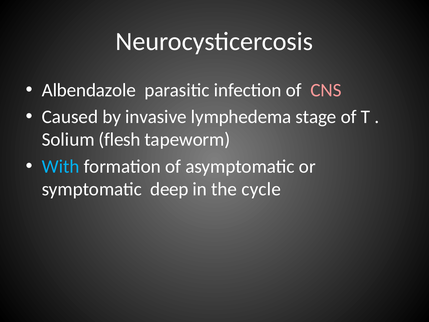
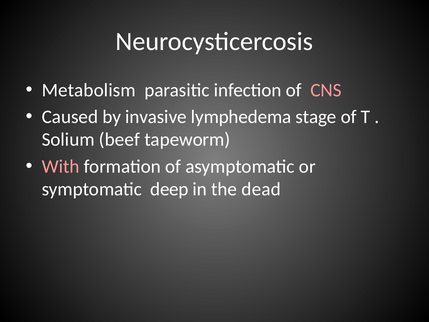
Albendazole: Albendazole -> Metabolism
flesh: flesh -> beef
With colour: light blue -> pink
cycle: cycle -> dead
